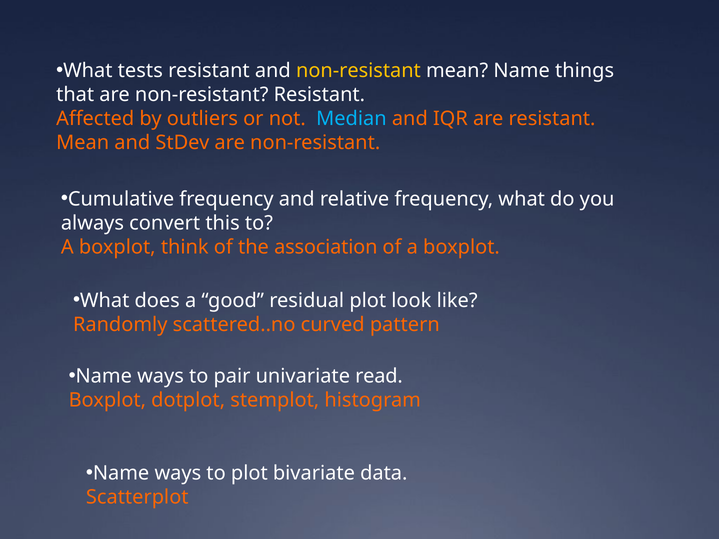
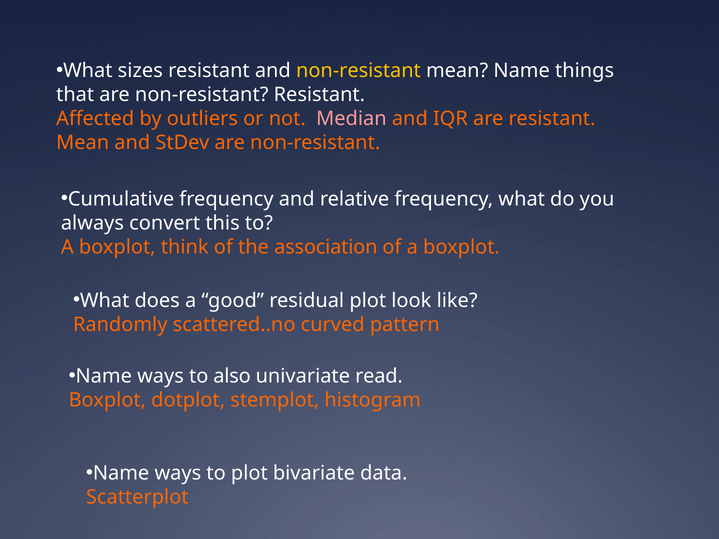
tests: tests -> sizes
Median colour: light blue -> pink
pair: pair -> also
